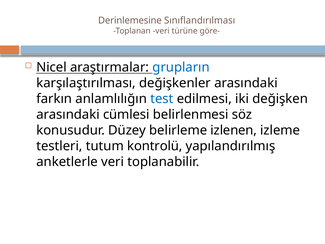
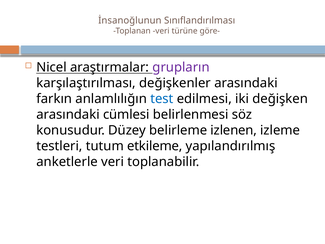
Derinlemesine: Derinlemesine -> İnsanoğlunun
grupların colour: blue -> purple
kontrolü: kontrolü -> etkileme
